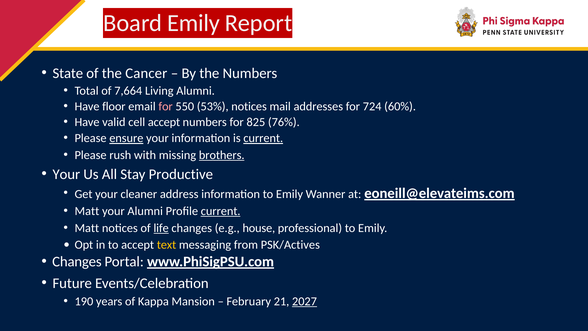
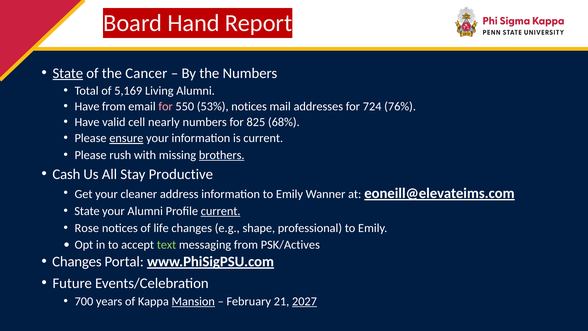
Board Emily: Emily -> Hand
State at (68, 73) underline: none -> present
7,664: 7,664 -> 5,169
Have floor: floor -> from
60%: 60% -> 76%
cell accept: accept -> nearly
76%: 76% -> 68%
current at (263, 138) underline: present -> none
Your at (66, 174): Your -> Cash
Matt at (87, 211): Matt -> State
Matt at (87, 228): Matt -> Rose
life underline: present -> none
house: house -> shape
text colour: yellow -> light green
190: 190 -> 700
Mansion underline: none -> present
